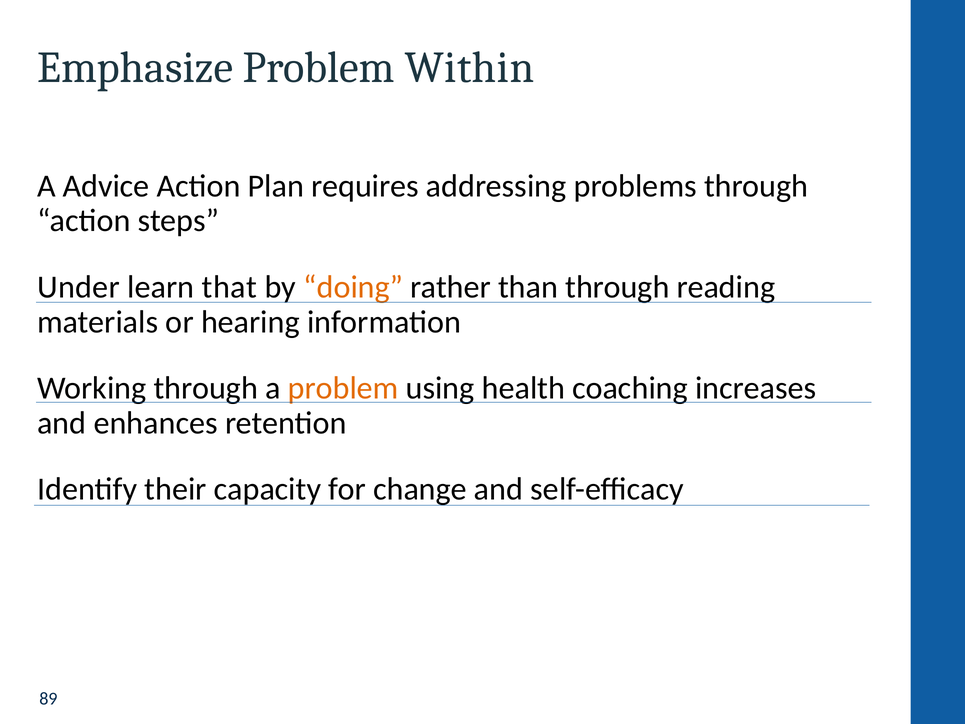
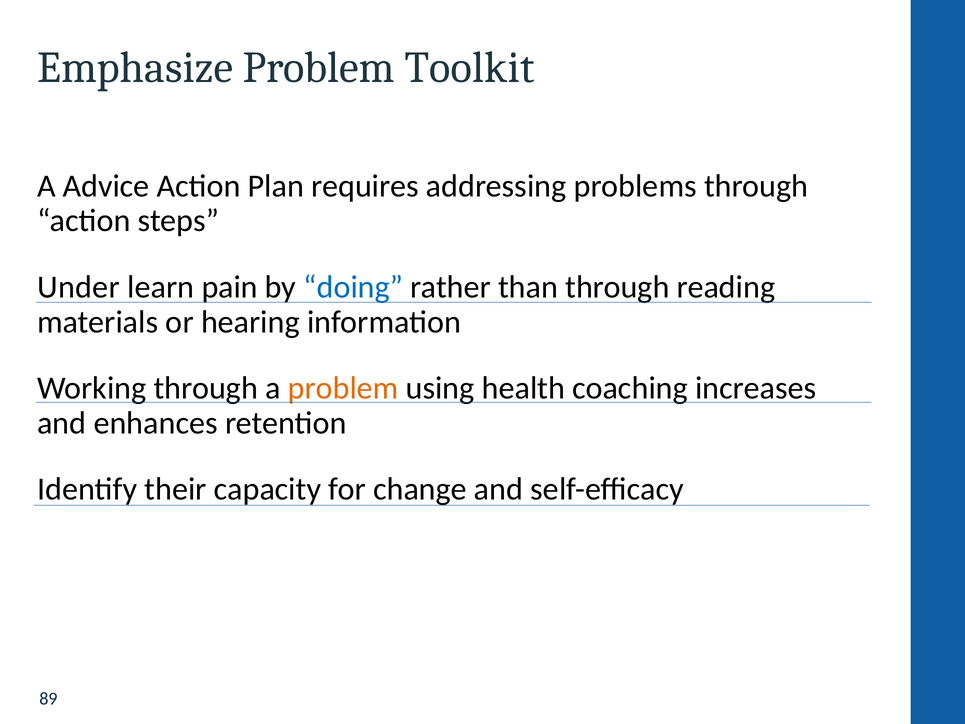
Within: Within -> Toolkit
that: that -> pain
doing colour: orange -> blue
